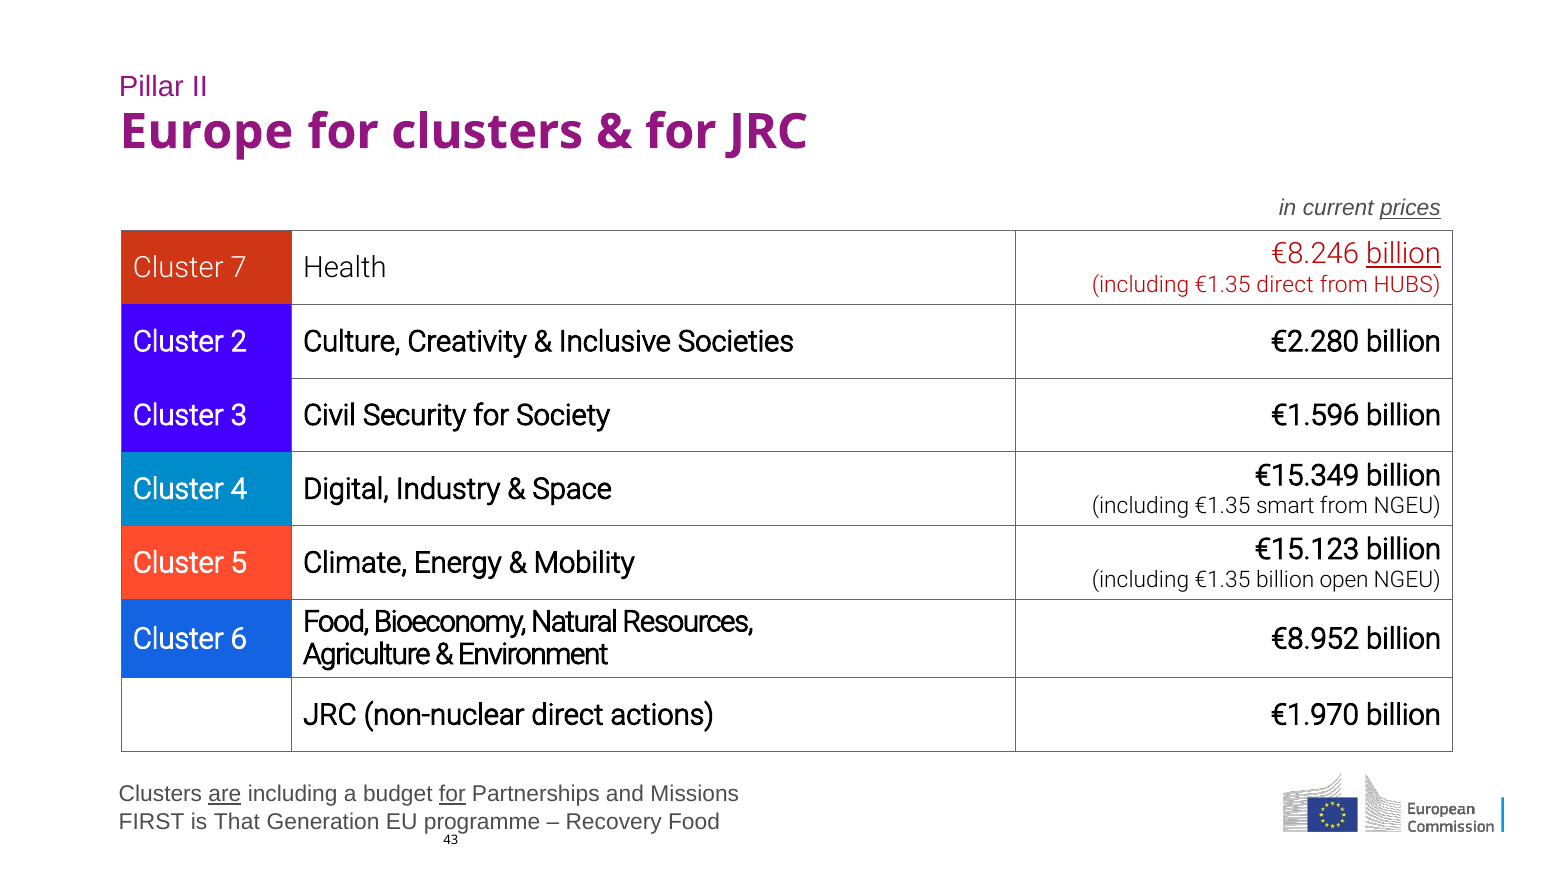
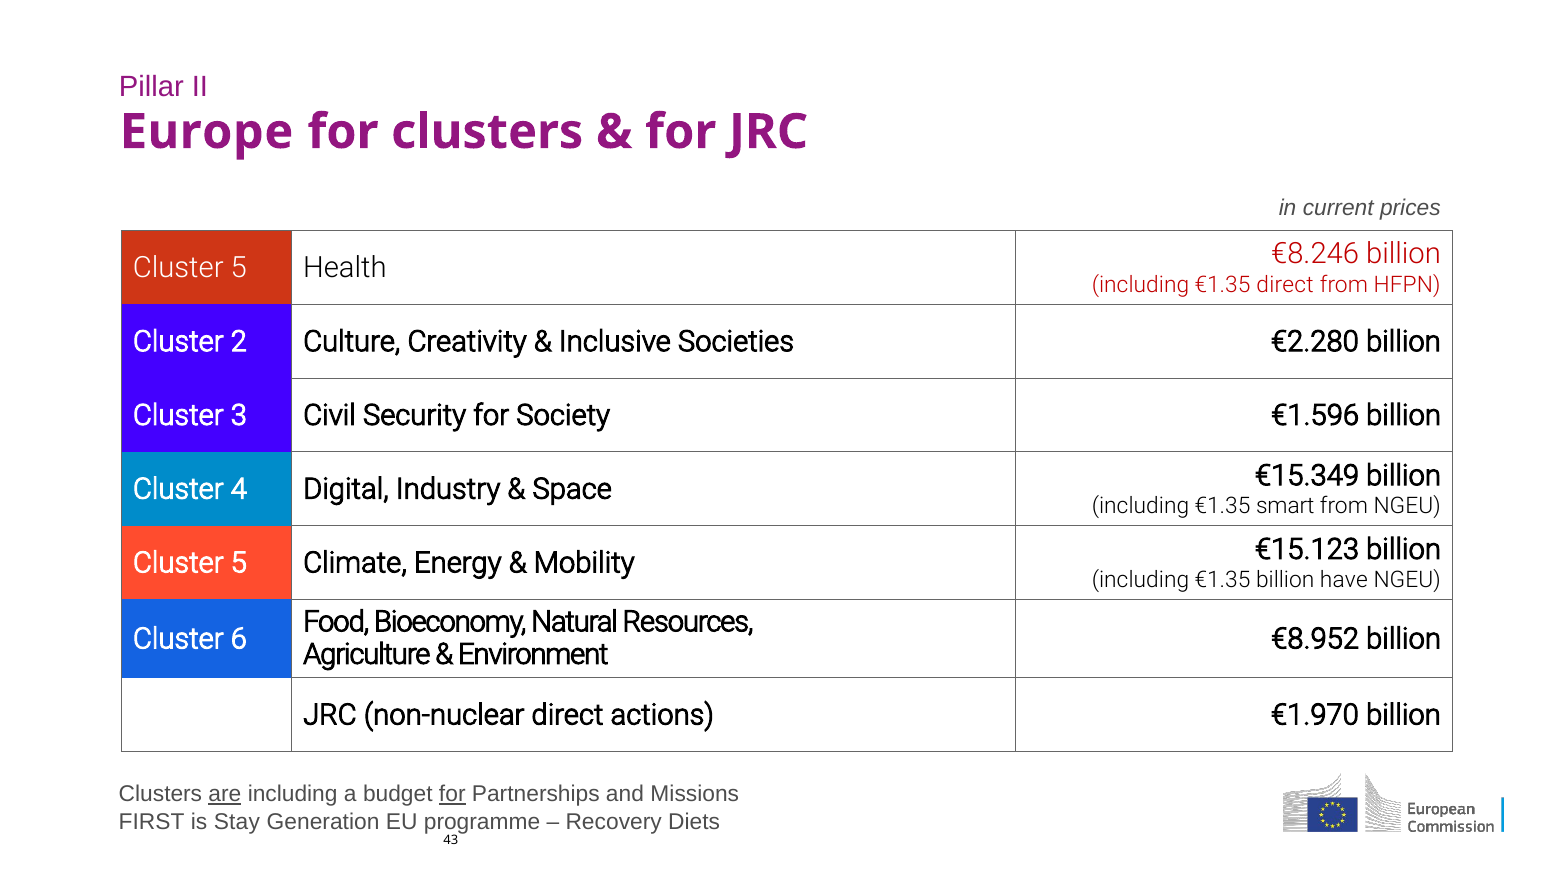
prices underline: present -> none
7 at (239, 268): 7 -> 5
billion at (1404, 254) underline: present -> none
HUBS: HUBS -> HFPN
open: open -> have
That: That -> Stay
Recovery Food: Food -> Diets
